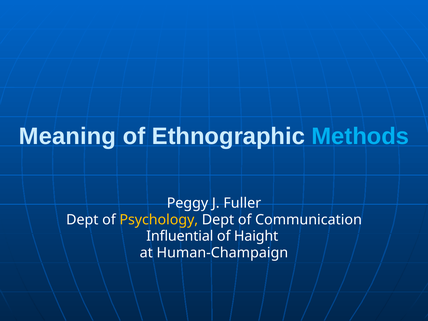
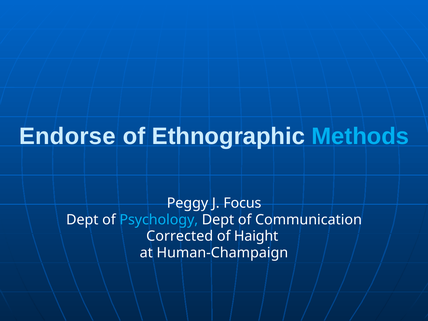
Meaning: Meaning -> Endorse
Fuller: Fuller -> Focus
Psychology colour: yellow -> light blue
Influential: Influential -> Corrected
